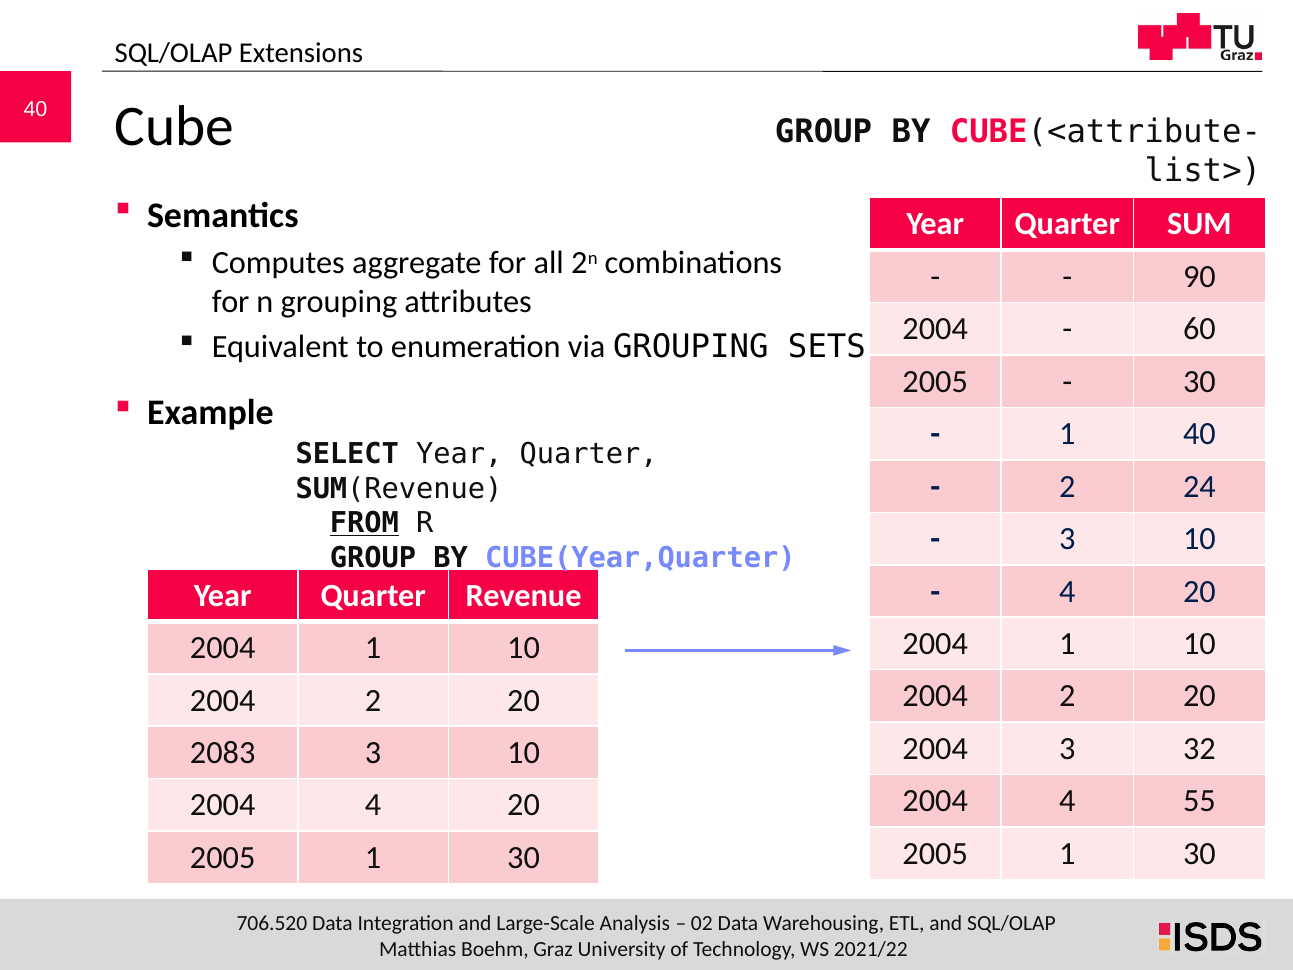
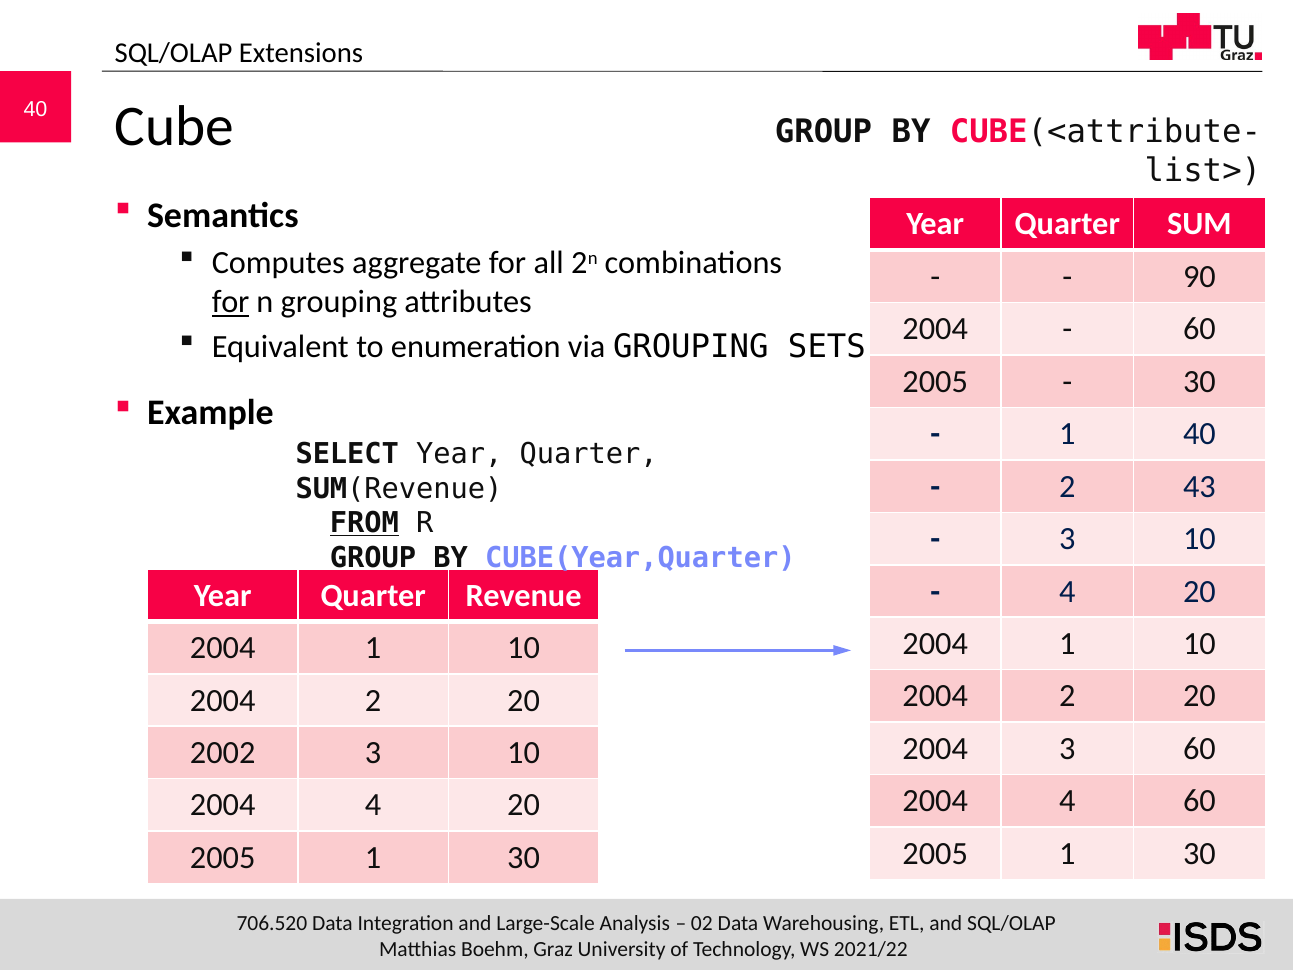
for at (231, 302) underline: none -> present
24: 24 -> 43
3 32: 32 -> 60
2083: 2083 -> 2002
4 55: 55 -> 60
